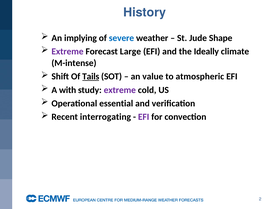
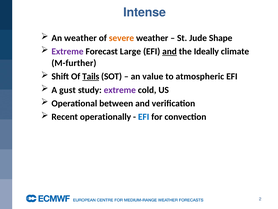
History: History -> Intense
An implying: implying -> weather
severe colour: blue -> orange
and at (169, 51) underline: none -> present
M-intense: M-intense -> M-further
with: with -> gust
essential: essential -> between
interrogating: interrogating -> operationally
EFI at (144, 117) colour: purple -> blue
